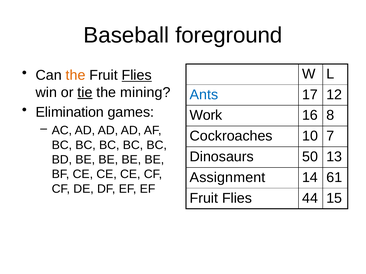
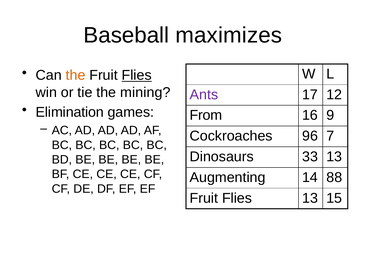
foreground: foreground -> maximizes
tie underline: present -> none
Ants colour: blue -> purple
Work: Work -> From
8: 8 -> 9
10: 10 -> 96
50: 50 -> 33
Assignment: Assignment -> Augmenting
61: 61 -> 88
Flies 44: 44 -> 13
